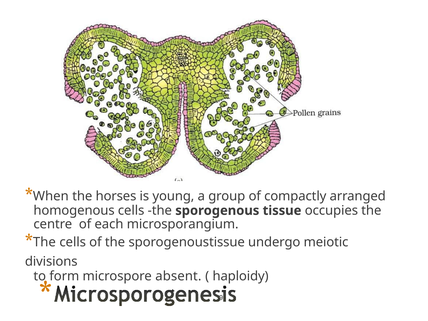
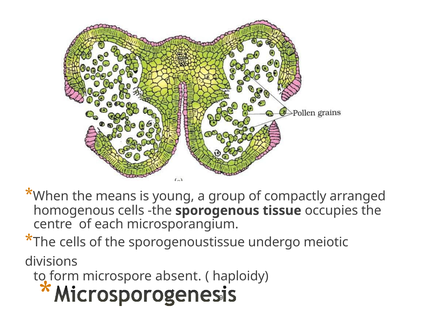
horses: horses -> means
